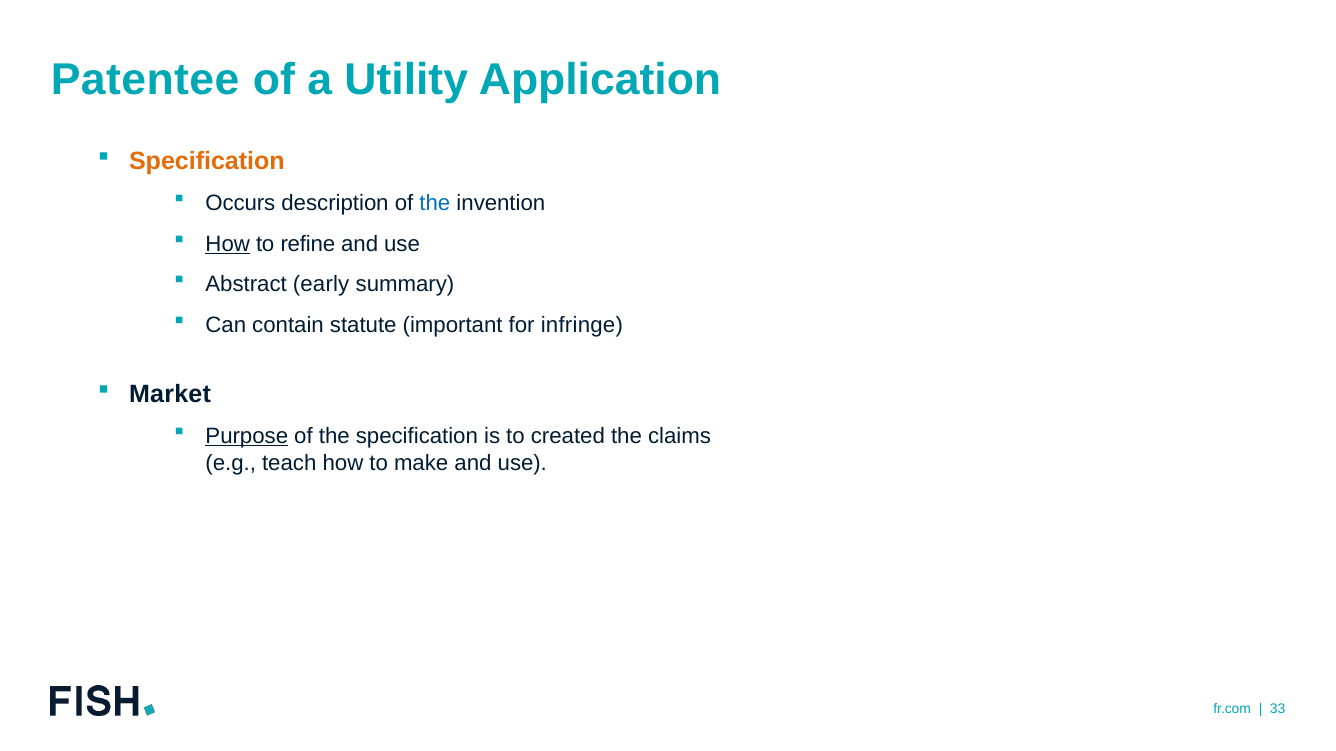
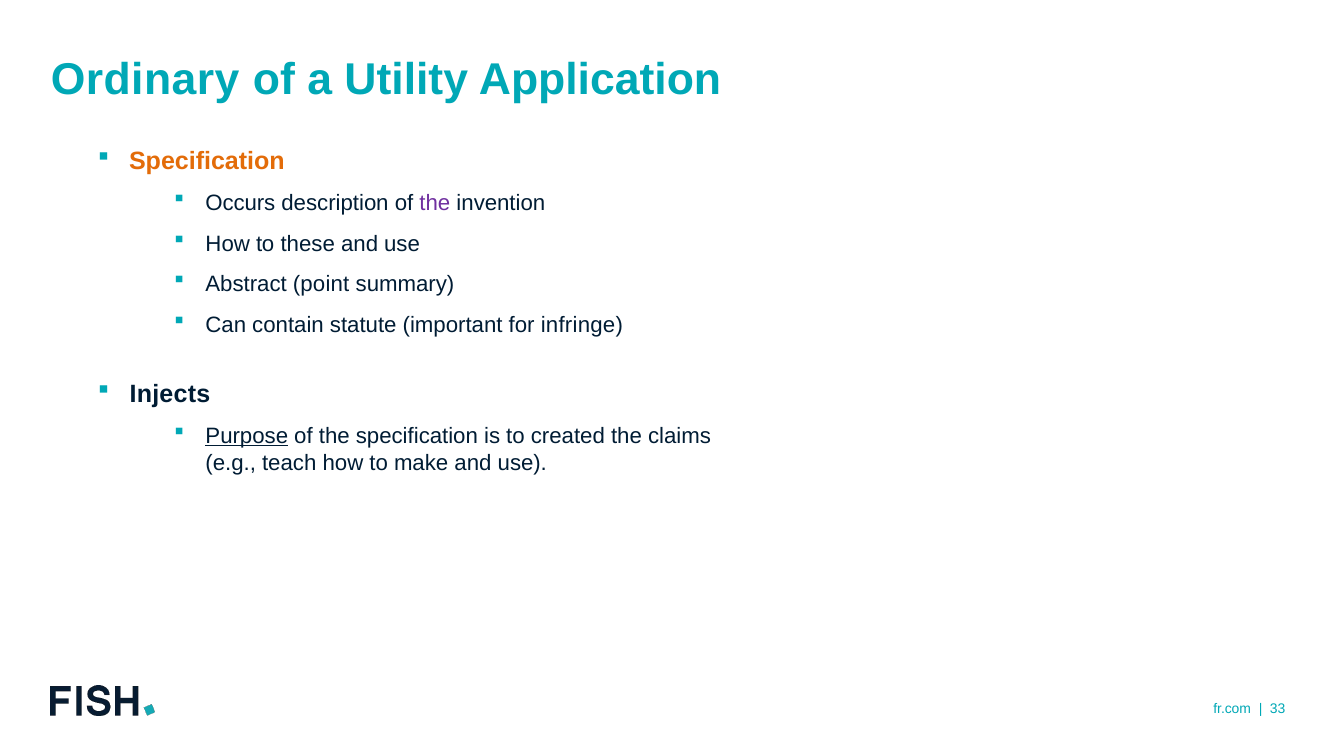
Patentee: Patentee -> Ordinary
the at (435, 203) colour: blue -> purple
How at (228, 244) underline: present -> none
refine: refine -> these
early: early -> point
Market: Market -> Injects
